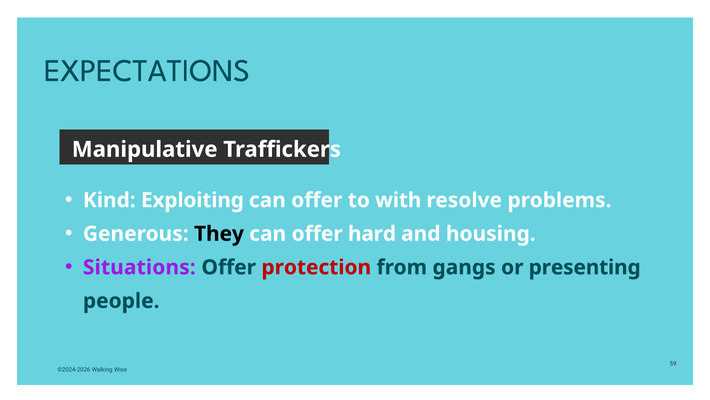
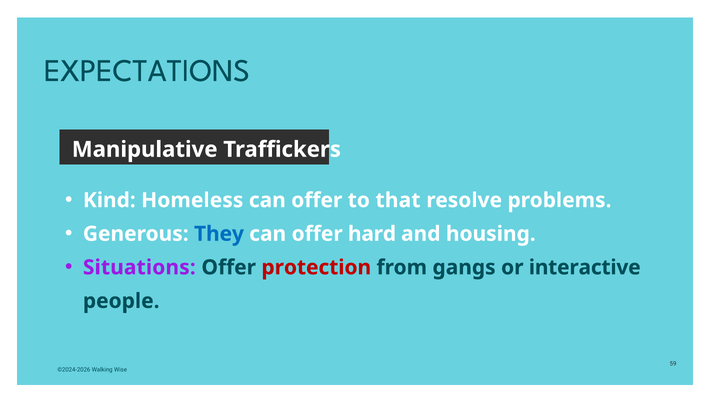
Exploiting: Exploiting -> Homeless
with: with -> that
They colour: black -> blue
presenting: presenting -> interactive
